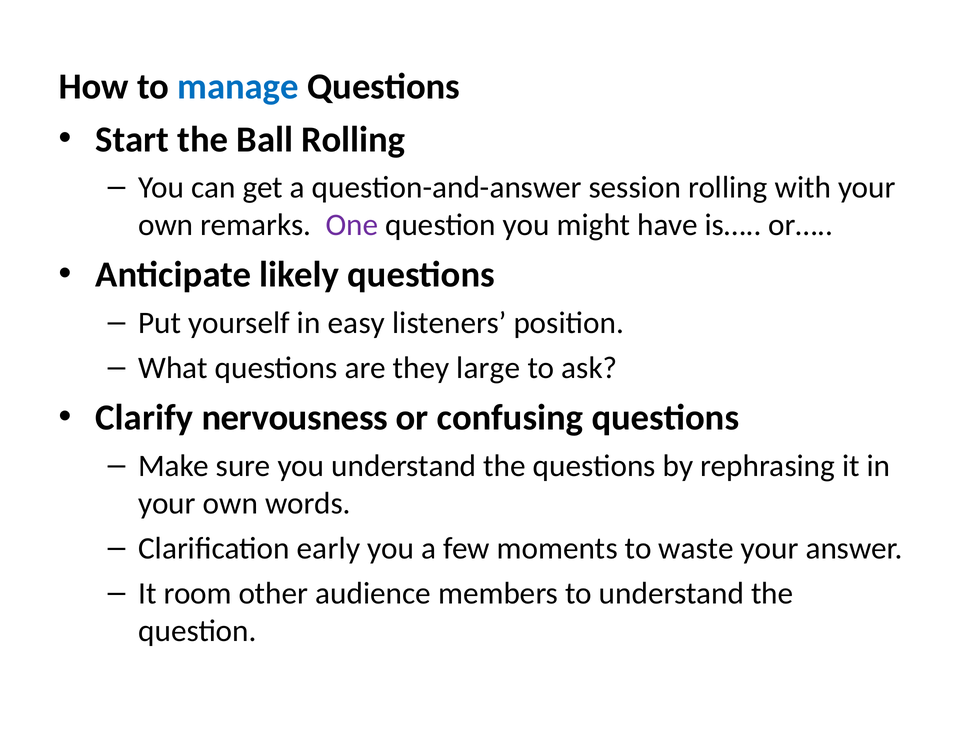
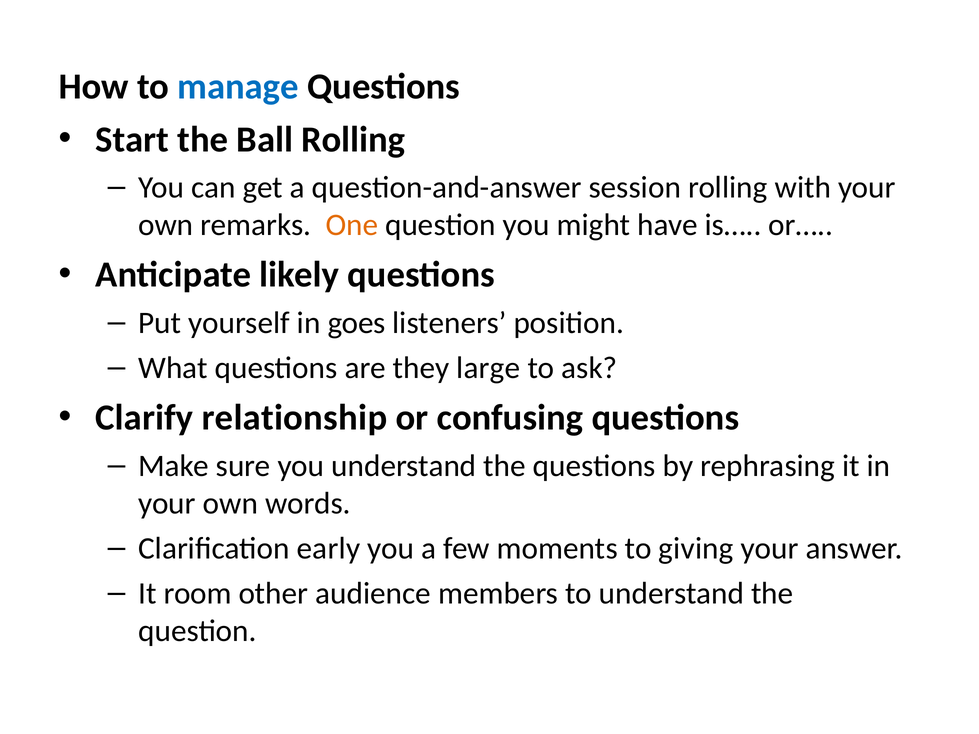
One colour: purple -> orange
easy: easy -> goes
nervousness: nervousness -> relationship
waste: waste -> giving
